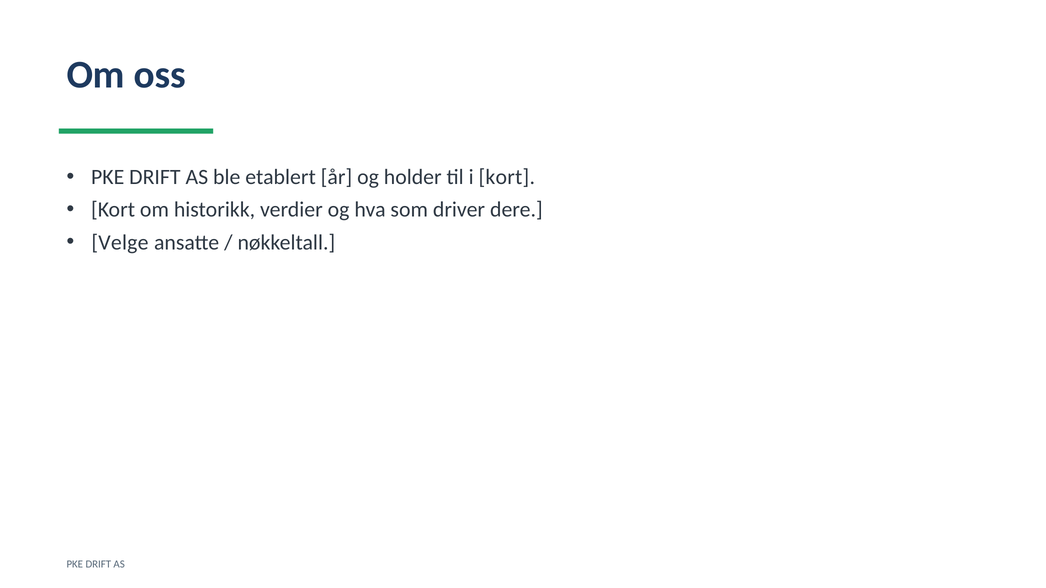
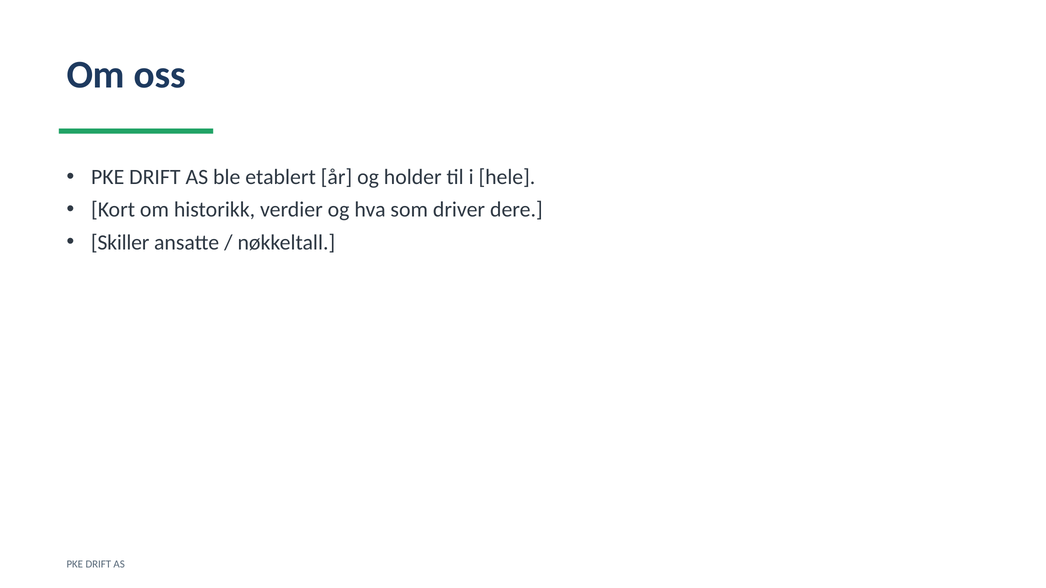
i kort: kort -> hele
Velge: Velge -> Skiller
